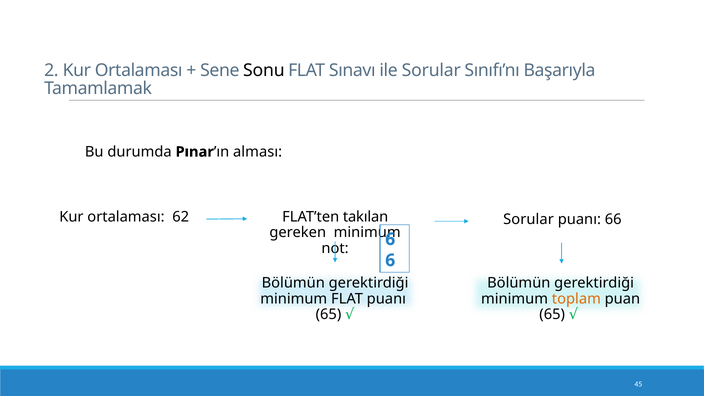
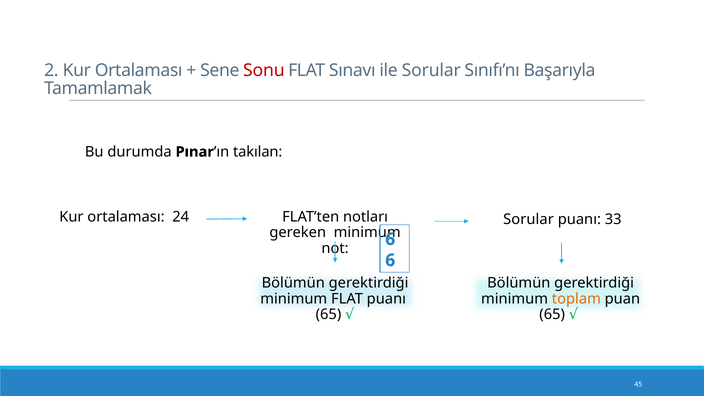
Sonu colour: black -> red
alması: alması -> takılan
62: 62 -> 24
takılan: takılan -> notları
66: 66 -> 33
